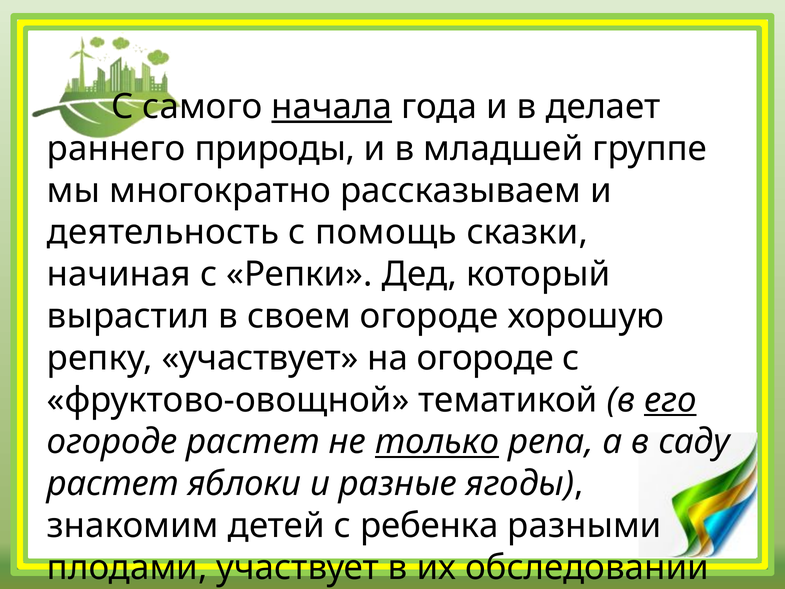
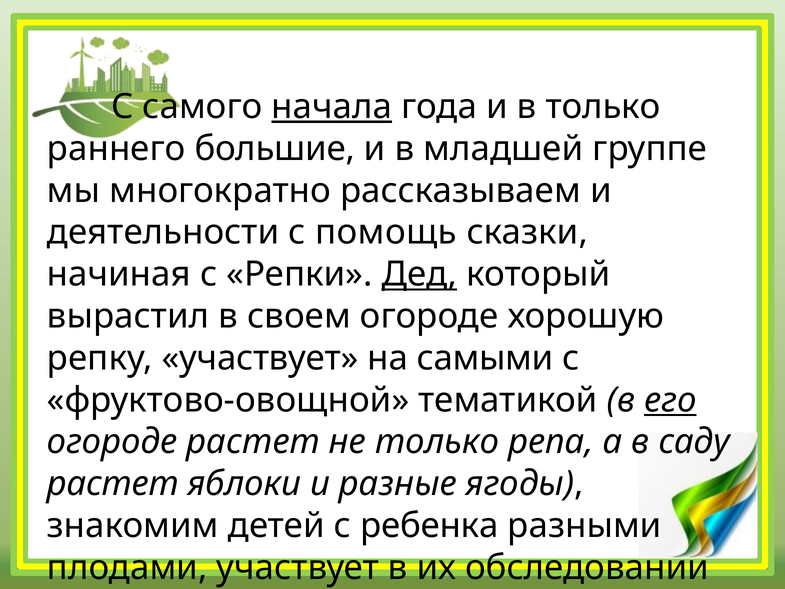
в делает: делает -> только
природы: природы -> большие
деятельность: деятельность -> деятельности
Дед underline: none -> present
на огороде: огороде -> самыми
только at (437, 442) underline: present -> none
